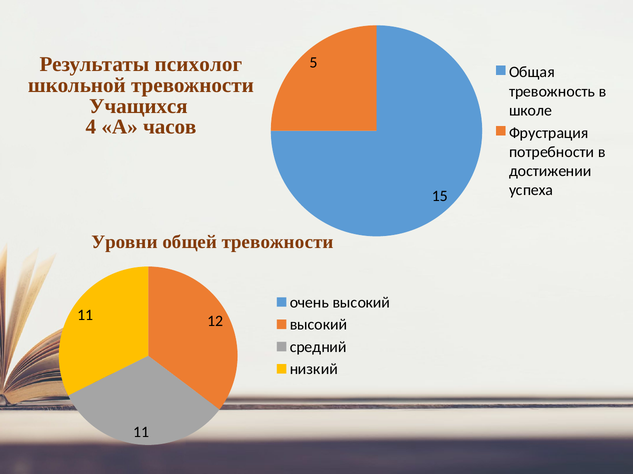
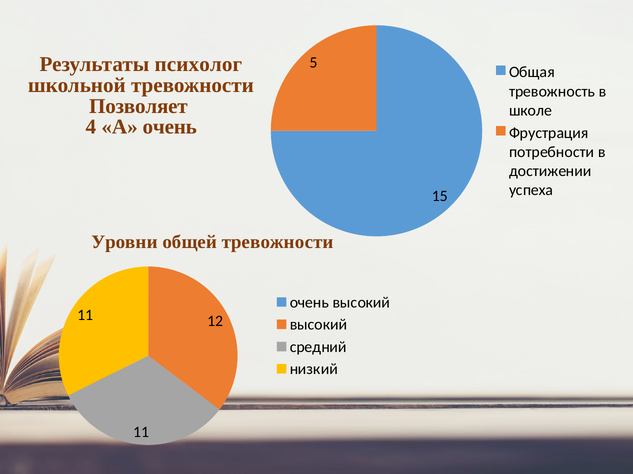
Учащихся: Учащихся -> Позволяет
А часов: часов -> очень
